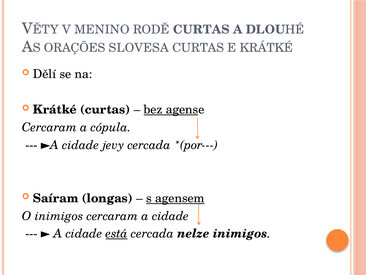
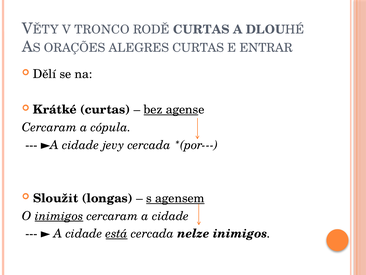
MENINO: MENINO -> TRONCO
SLOVESA: SLOVESA -> ALEGRES
E KRÁTKÉ: KRÁTKÉ -> ENTRAR
Saíram: Saíram -> Sloužit
inimigos at (59, 216) underline: none -> present
